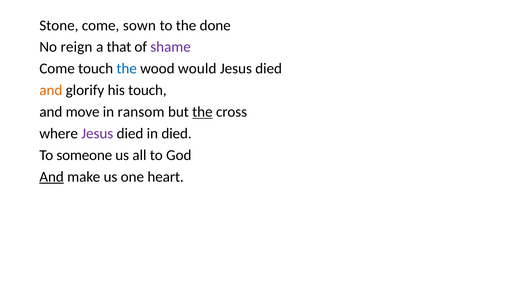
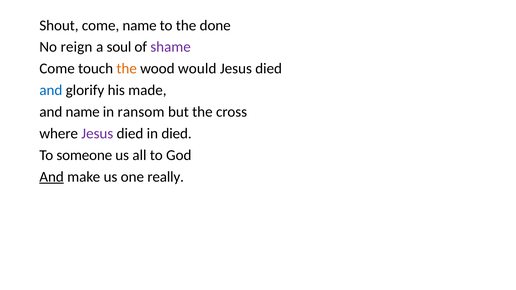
Stone: Stone -> Shout
come sown: sown -> name
that: that -> soul
the at (127, 69) colour: blue -> orange
and at (51, 90) colour: orange -> blue
his touch: touch -> made
and move: move -> name
the at (202, 112) underline: present -> none
heart: heart -> really
